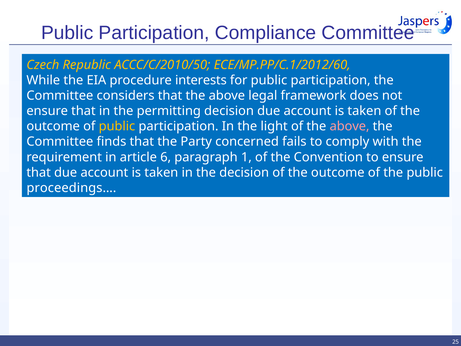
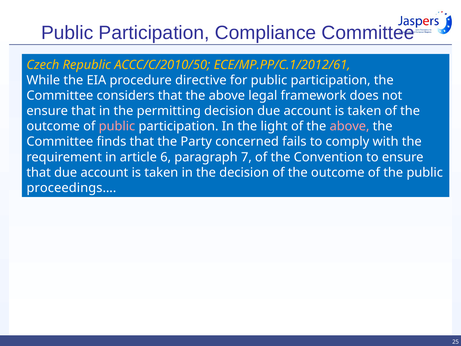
ECE/MP.PP/C.1/2012/60: ECE/MP.PP/C.1/2012/60 -> ECE/MP.PP/C.1/2012/61
interests: interests -> directive
public at (117, 126) colour: yellow -> pink
1: 1 -> 7
